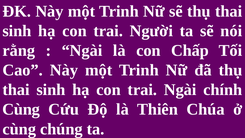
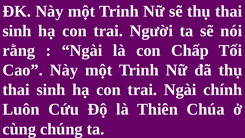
Cùng at (21, 109): Cùng -> Luôn
